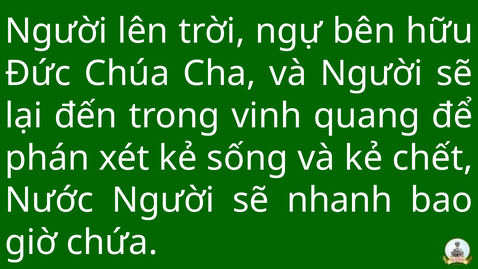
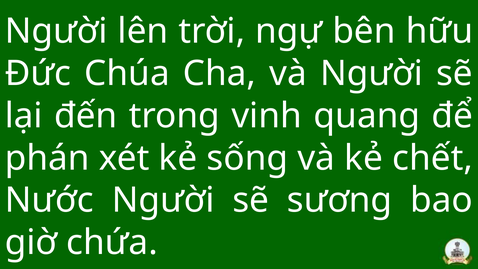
nhanh: nhanh -> sương
